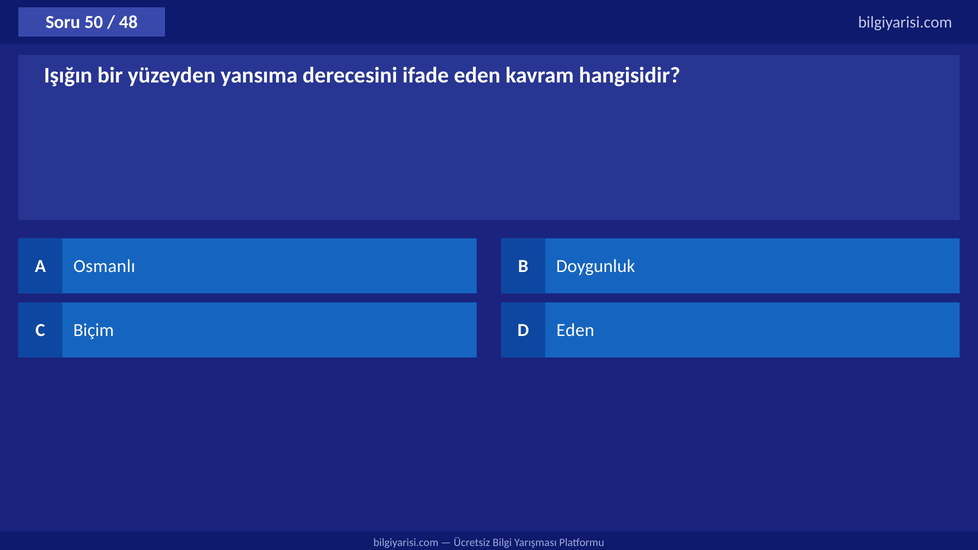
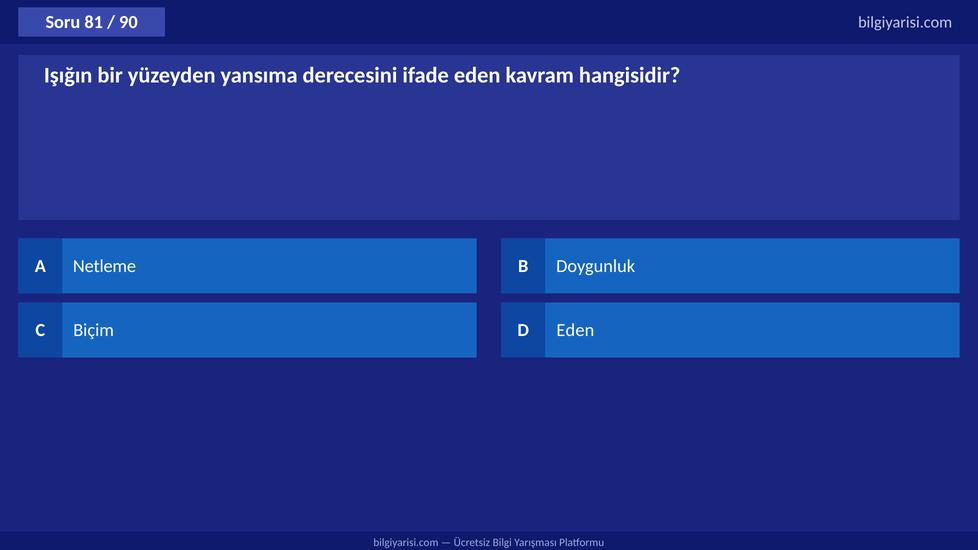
50: 50 -> 81
48: 48 -> 90
Osmanlı: Osmanlı -> Netleme
